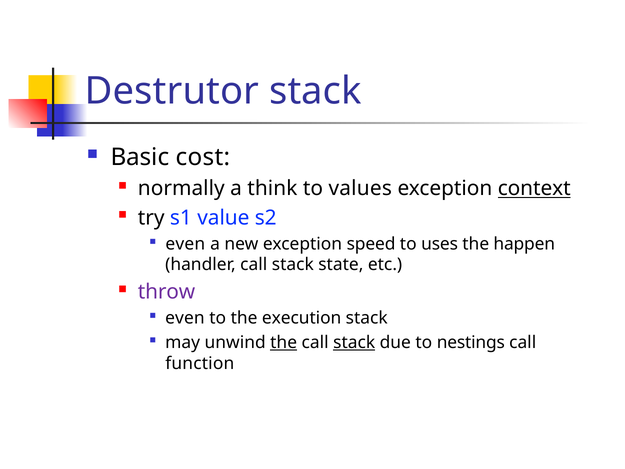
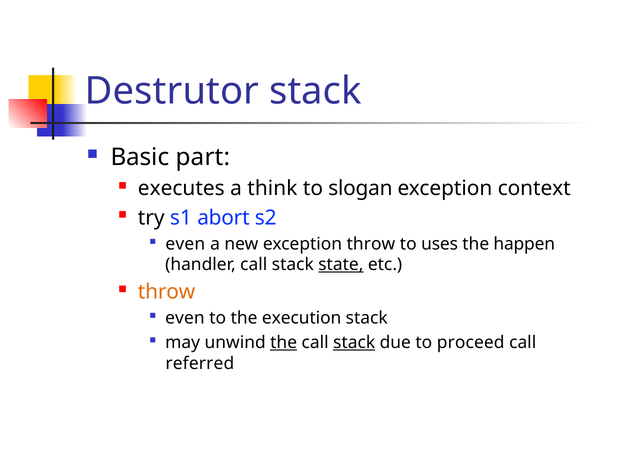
cost: cost -> part
normally: normally -> executes
values: values -> slogan
context underline: present -> none
value: value -> abort
exception speed: speed -> throw
state underline: none -> present
throw at (167, 292) colour: purple -> orange
nestings: nestings -> proceed
function: function -> referred
